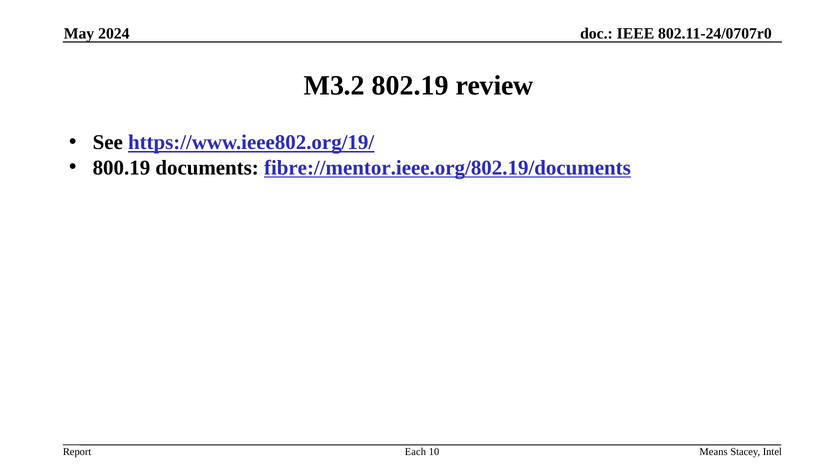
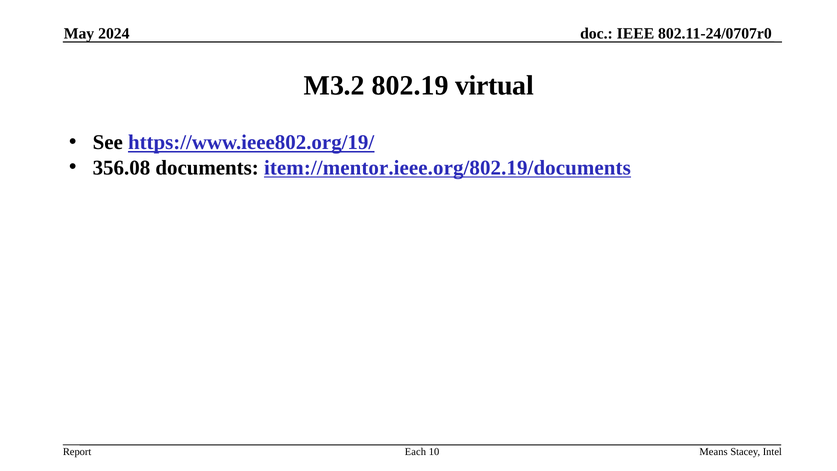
review: review -> virtual
800.19: 800.19 -> 356.08
fibre://mentor.ieee.org/802.19/documents: fibre://mentor.ieee.org/802.19/documents -> item://mentor.ieee.org/802.19/documents
